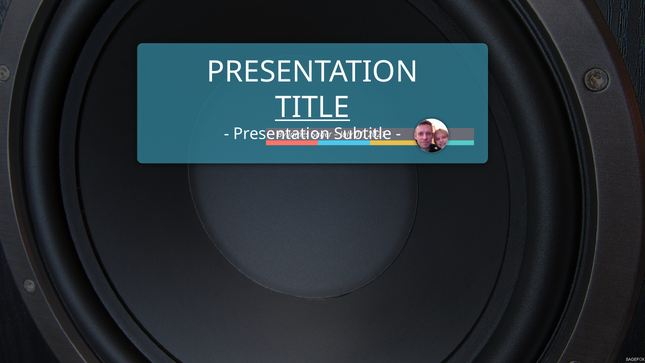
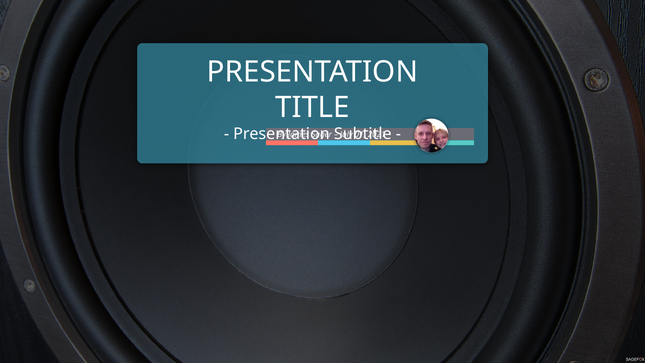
TITLE underline: present -> none
